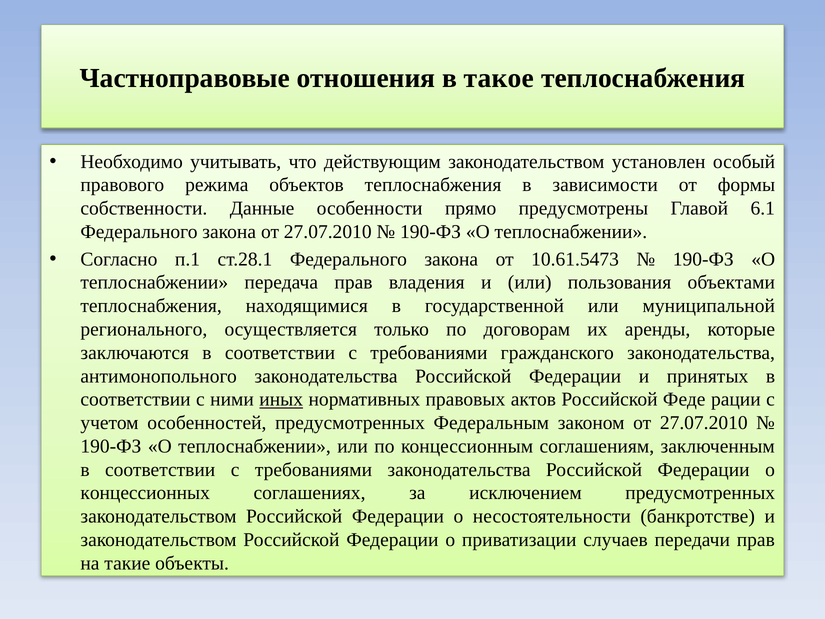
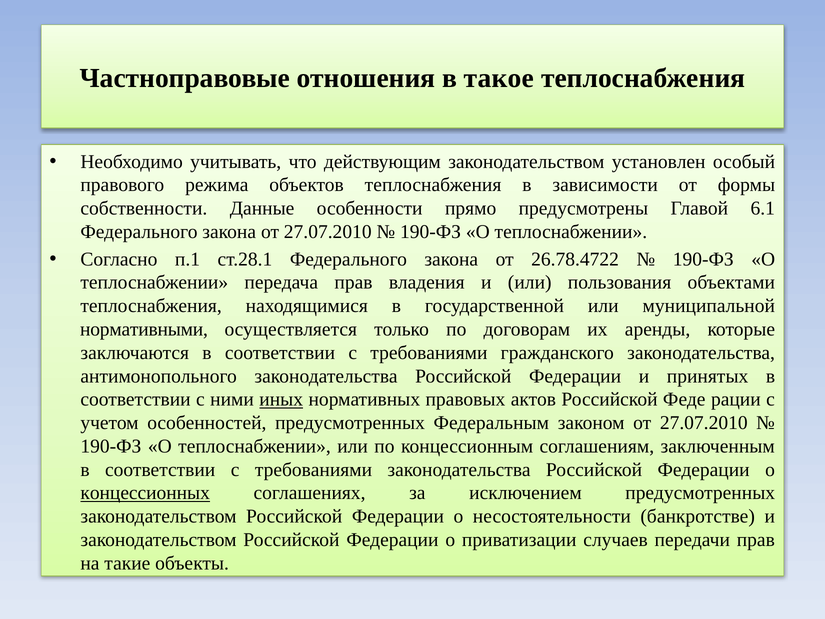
10.61.5473: 10.61.5473 -> 26.78.4722
регионального: регионального -> нормативными
концессионных underline: none -> present
